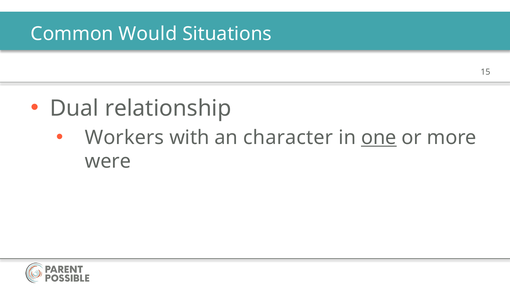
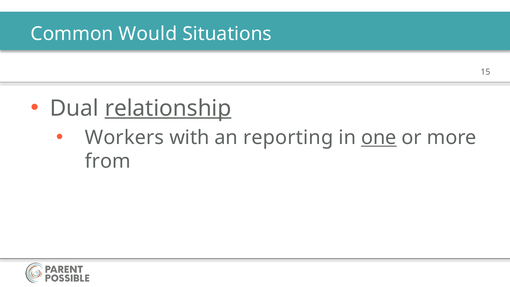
relationship underline: none -> present
character: character -> reporting
were: were -> from
